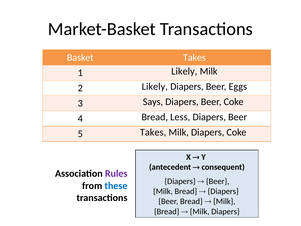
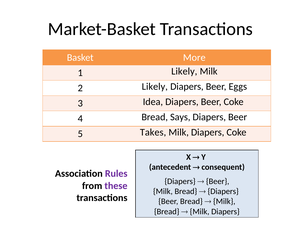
Basket Takes: Takes -> More
Says: Says -> Idea
Less: Less -> Says
these colour: blue -> purple
